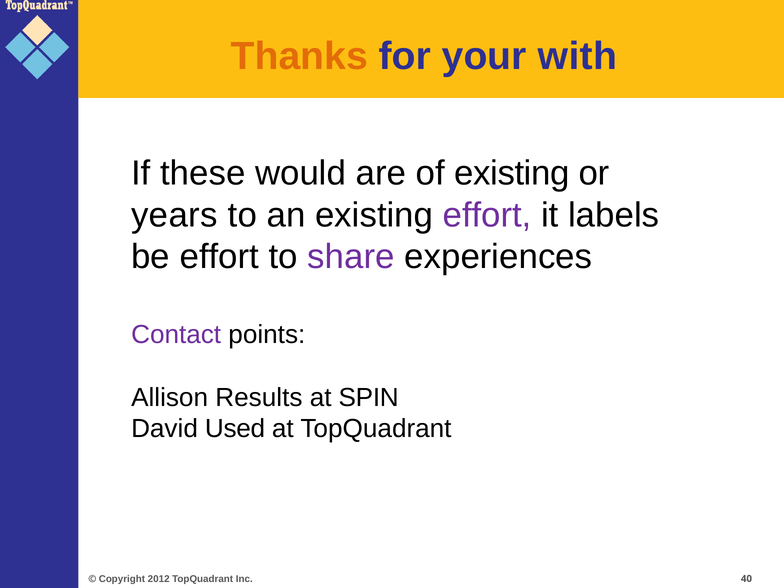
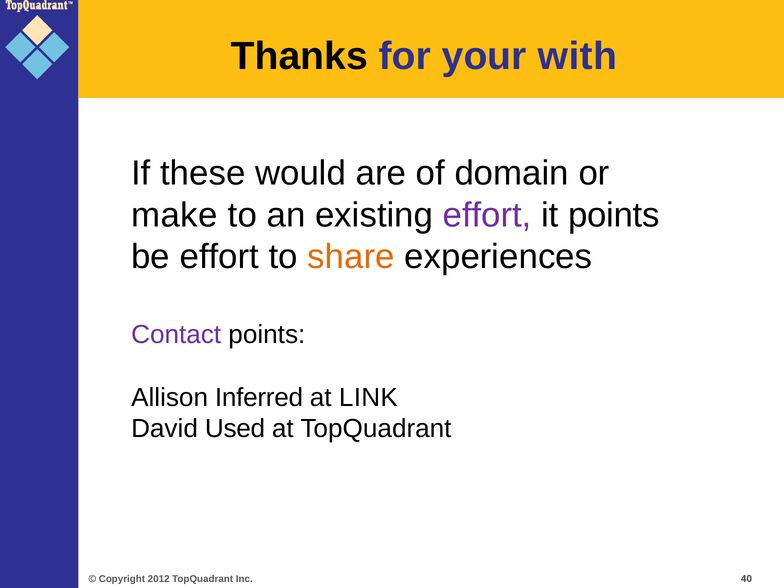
Thanks colour: orange -> black
of existing: existing -> domain
years: years -> make
it labels: labels -> points
share colour: purple -> orange
Results: Results -> Inferred
SPIN: SPIN -> LINK
